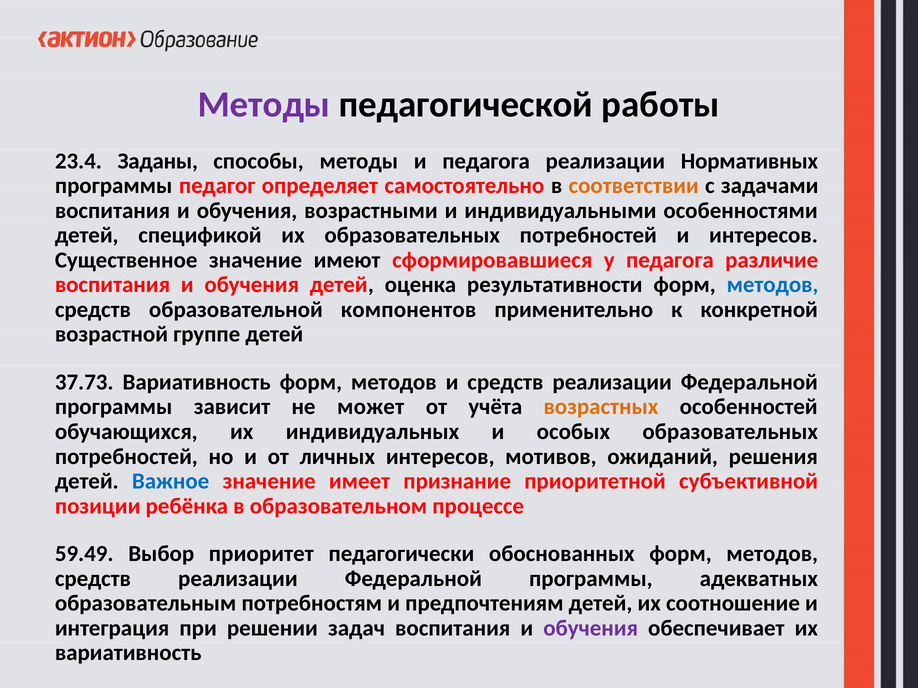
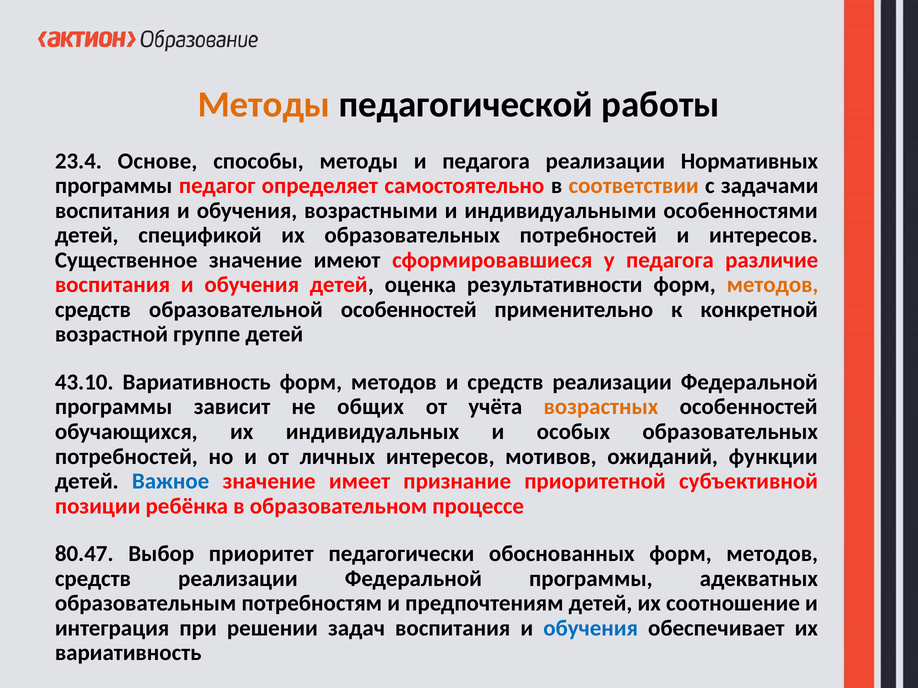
Методы at (264, 104) colour: purple -> orange
Заданы: Заданы -> Основе
методов at (772, 285) colour: blue -> orange
образовательной компонентов: компонентов -> особенностей
37.73: 37.73 -> 43.10
может: может -> общих
решения: решения -> функции
59.49: 59.49 -> 80.47
обучения at (591, 628) colour: purple -> blue
